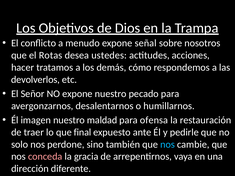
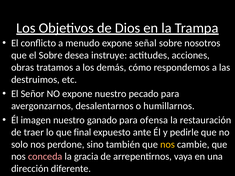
el Rotas: Rotas -> Sobre
ustedes: ustedes -> instruye
hacer: hacer -> obras
devolverlos: devolverlos -> destruimos
maldad: maldad -> ganado
nos at (168, 145) colour: light blue -> yellow
